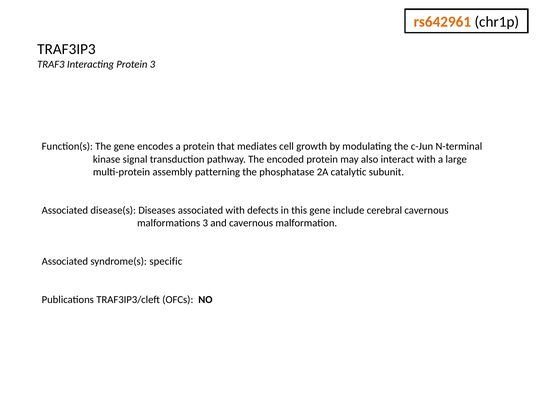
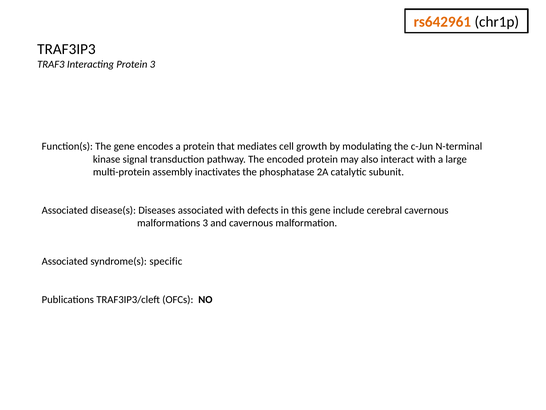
patterning: patterning -> inactivates
